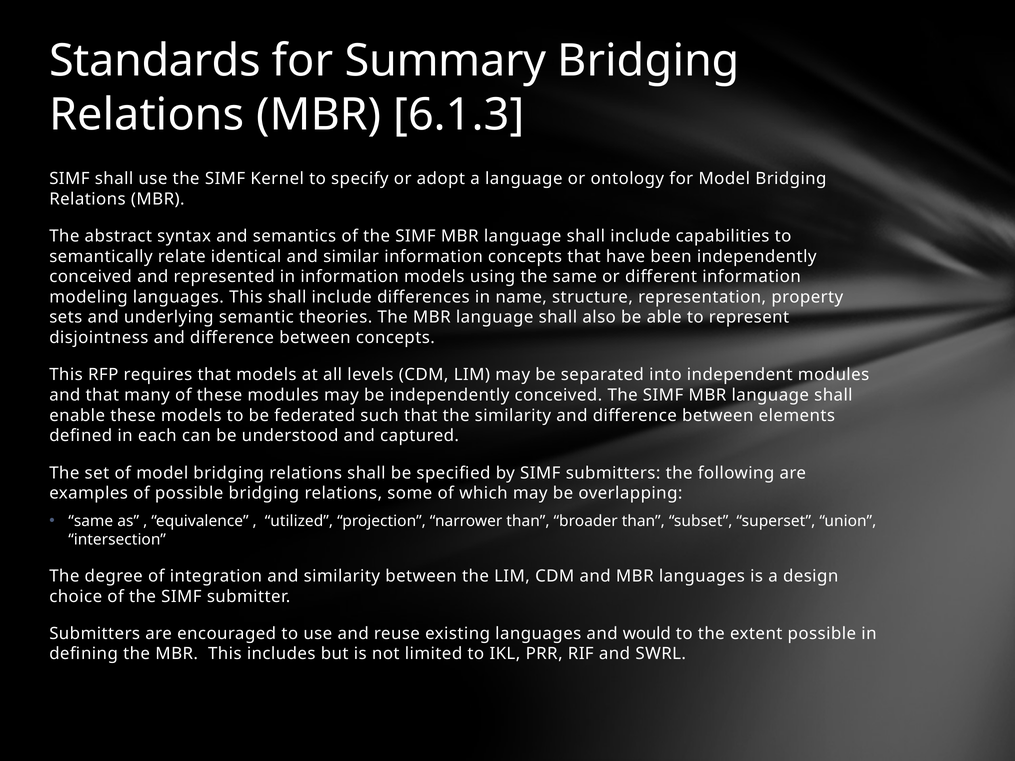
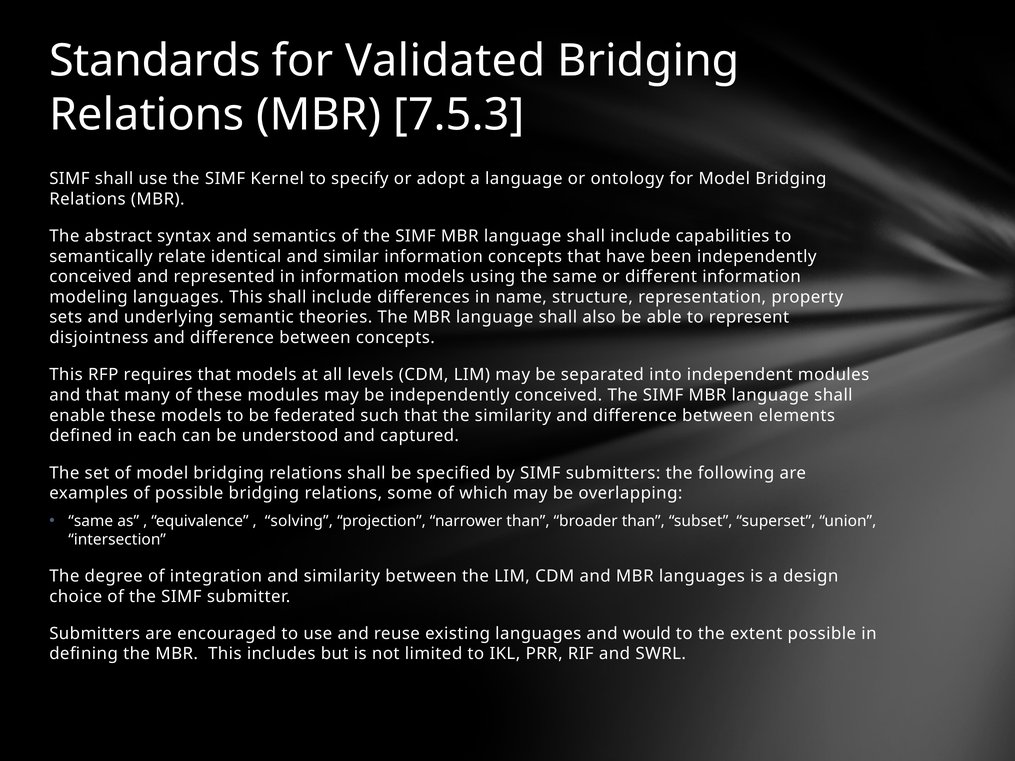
Summary: Summary -> Validated
6.1.3: 6.1.3 -> 7.5.3
utilized: utilized -> solving
